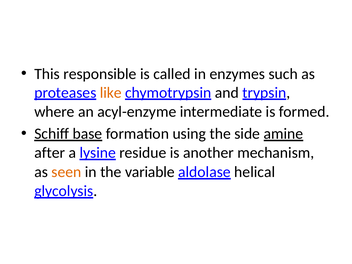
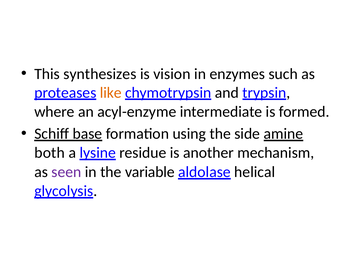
responsible: responsible -> synthesizes
called: called -> vision
after: after -> both
seen colour: orange -> purple
